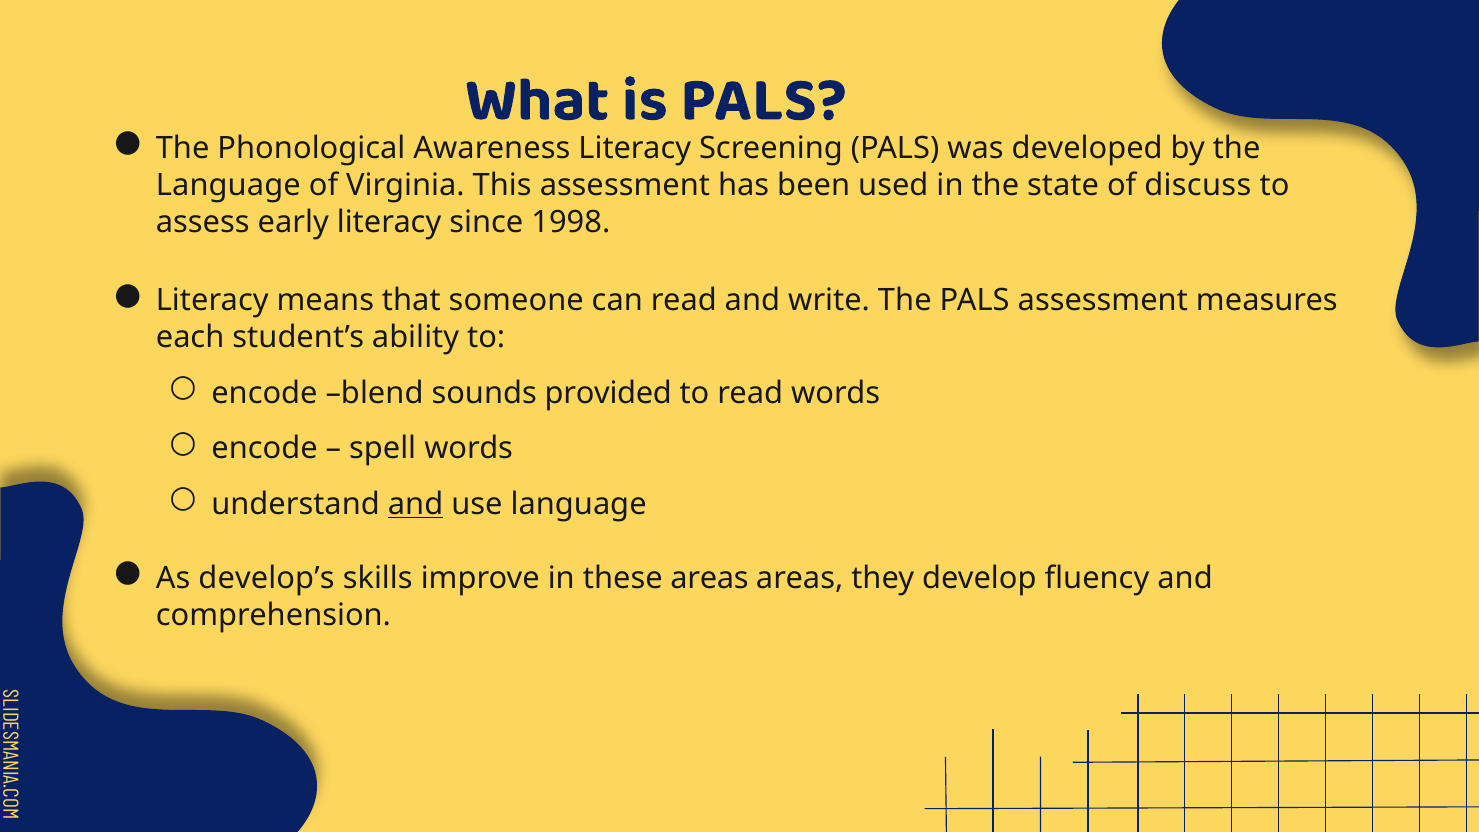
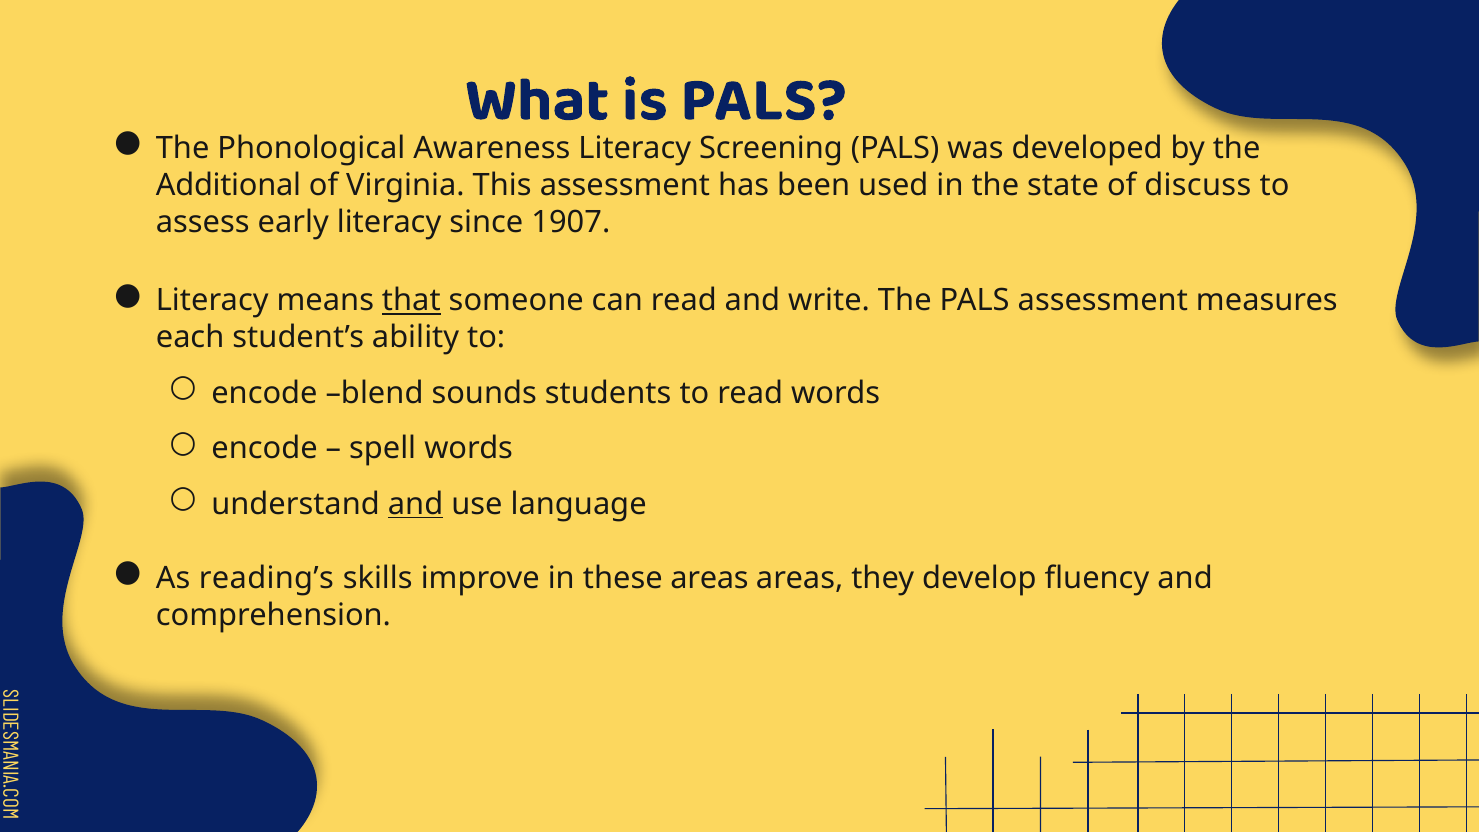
Language at (228, 185): Language -> Additional
1998: 1998 -> 1907
that underline: none -> present
provided: provided -> students
develop’s: develop’s -> reading’s
